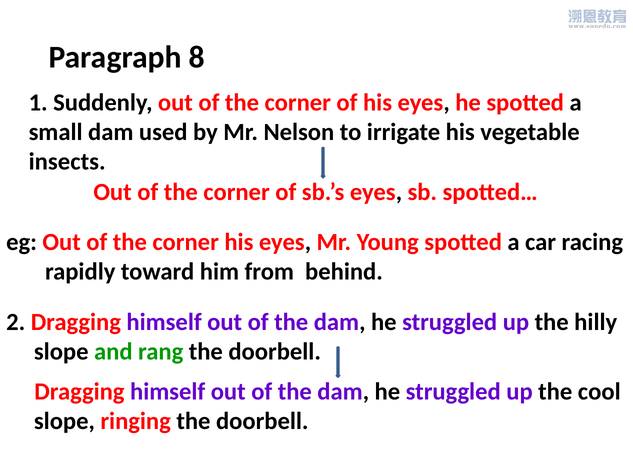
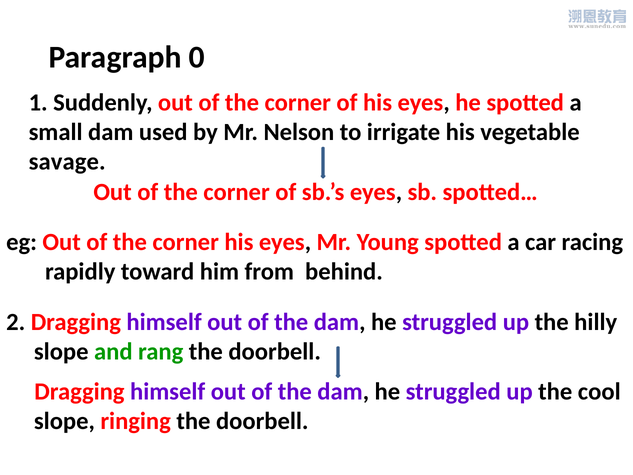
8: 8 -> 0
insects: insects -> savage
